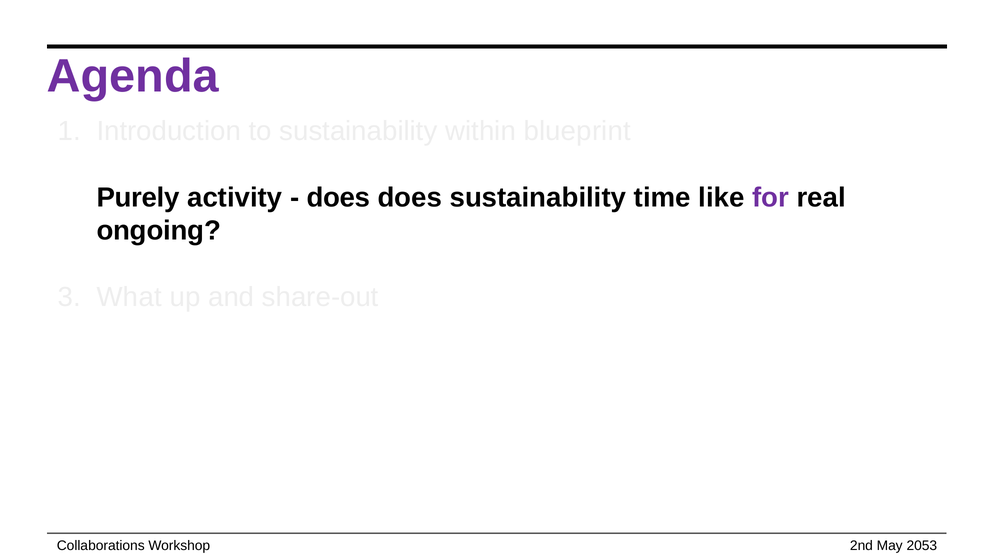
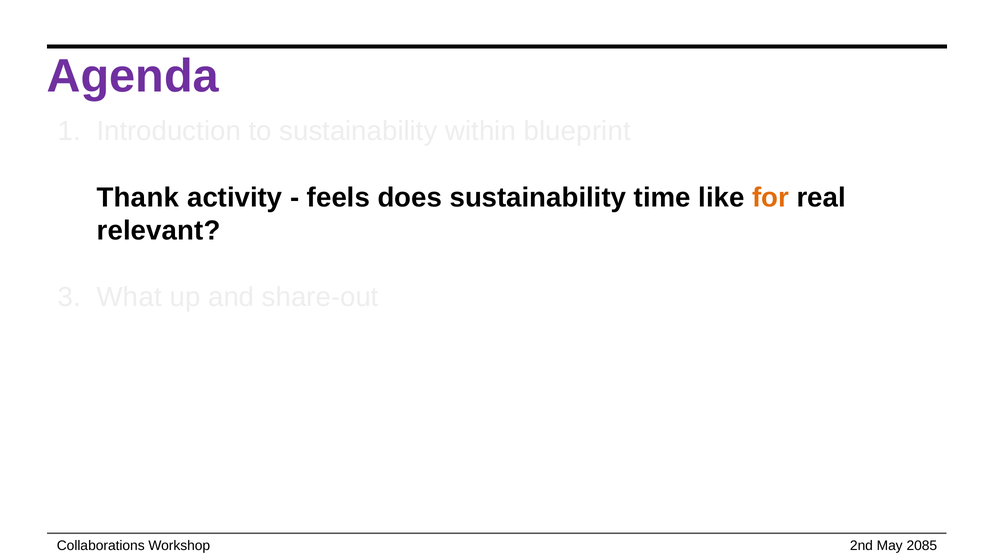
Purely: Purely -> Thank
does at (339, 198): does -> feels
for colour: purple -> orange
ongoing: ongoing -> relevant
2053: 2053 -> 2085
